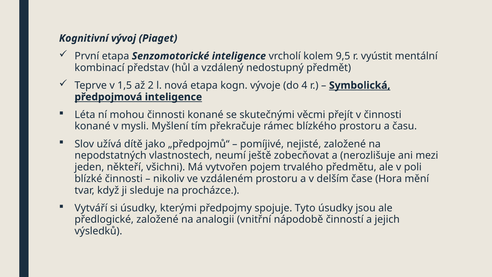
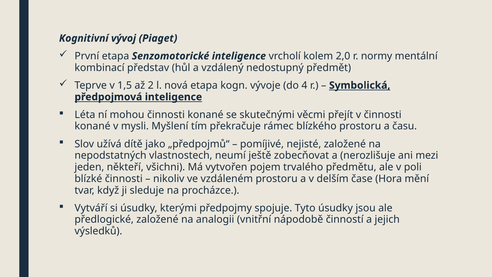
9,5: 9,5 -> 2,0
vyústit: vyústit -> normy
